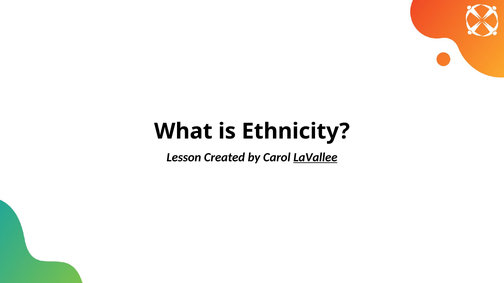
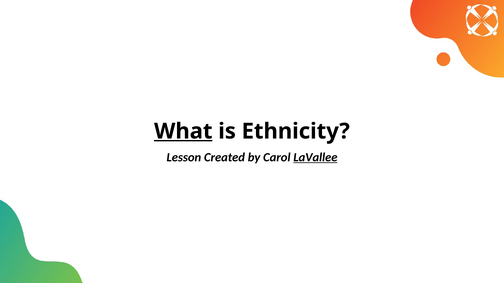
What underline: none -> present
